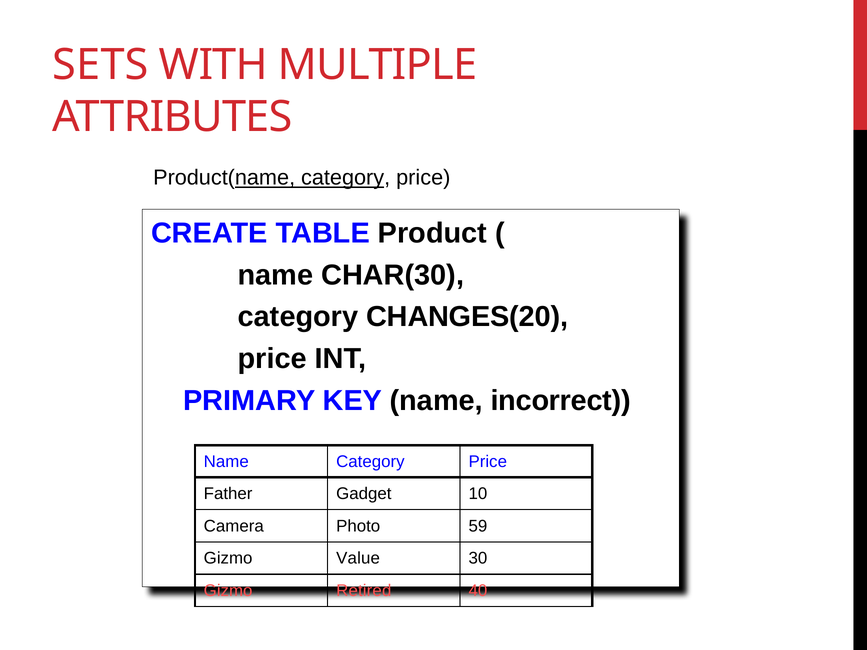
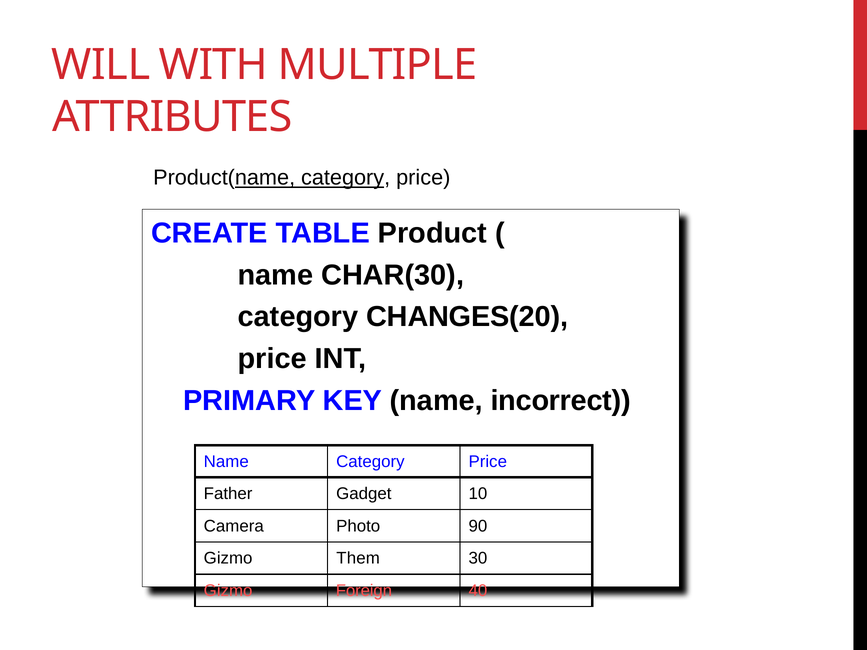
SETS: SETS -> WILL
59: 59 -> 90
Value: Value -> Them
Retired: Retired -> Foreign
